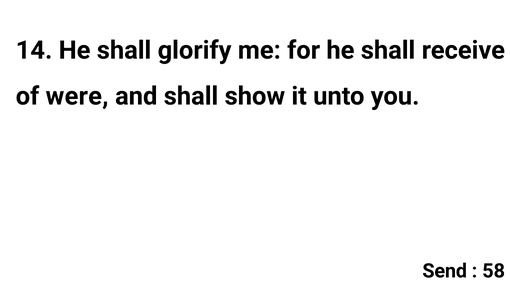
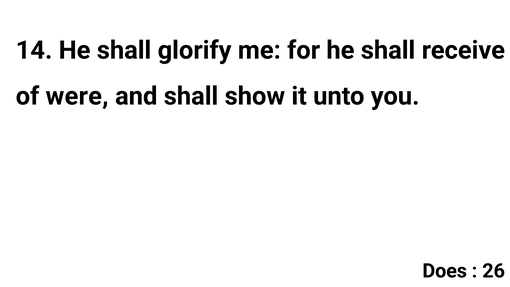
Send: Send -> Does
58: 58 -> 26
